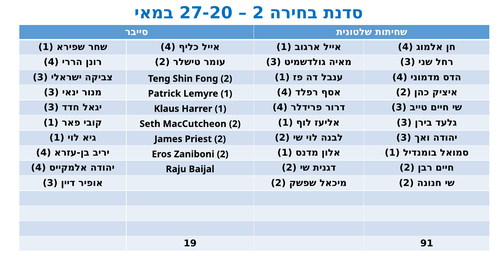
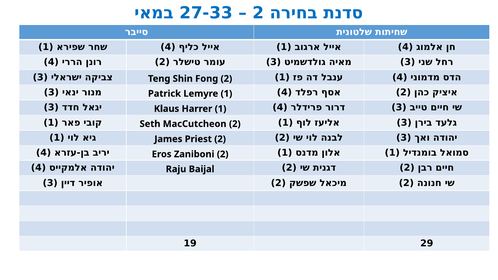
27-20: 27-20 -> 27-33
91: 91 -> 29
